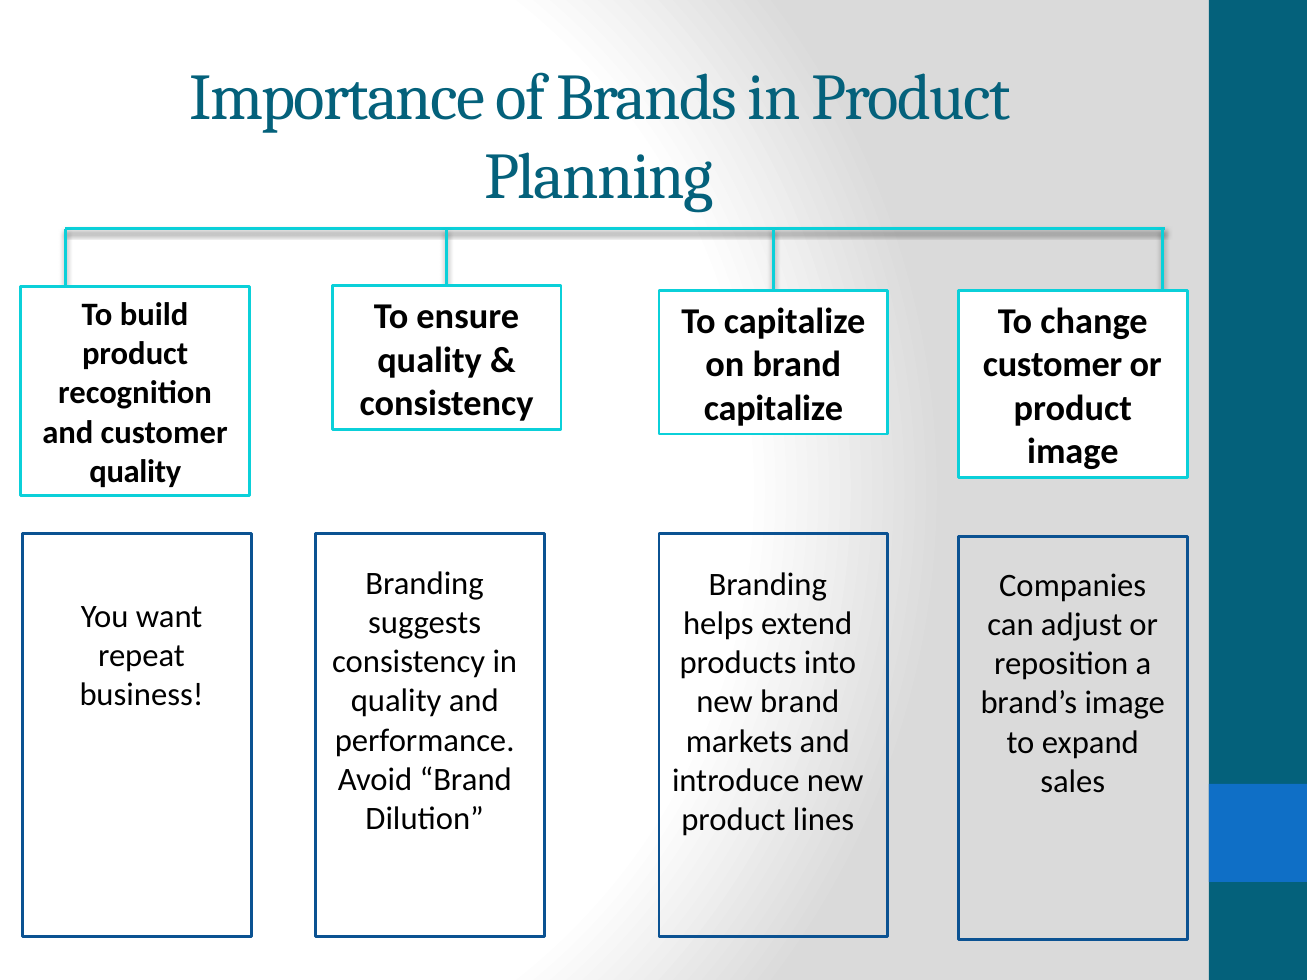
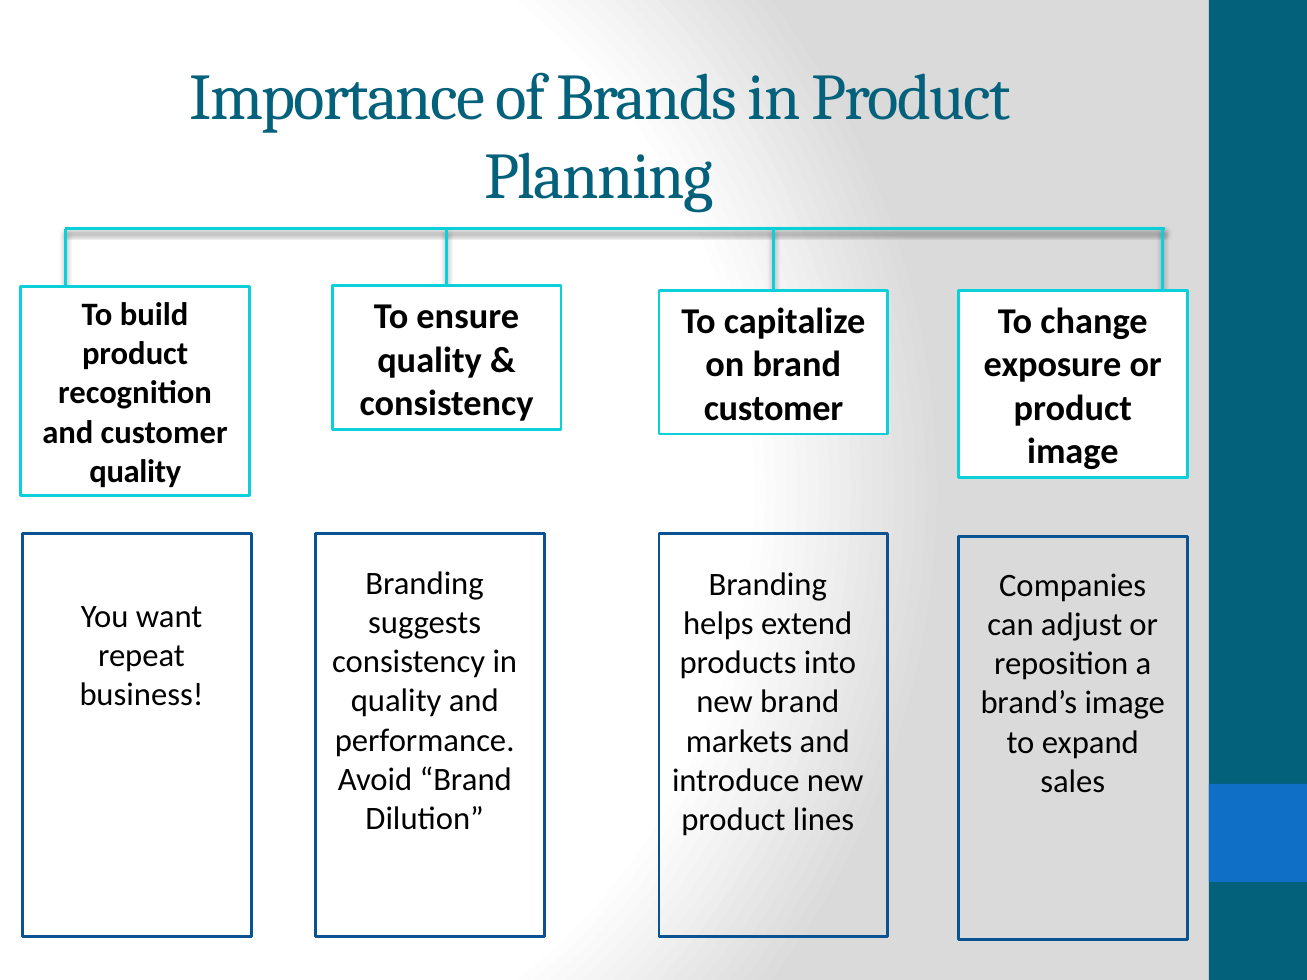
customer at (1053, 365): customer -> exposure
capitalize at (774, 408): capitalize -> customer
